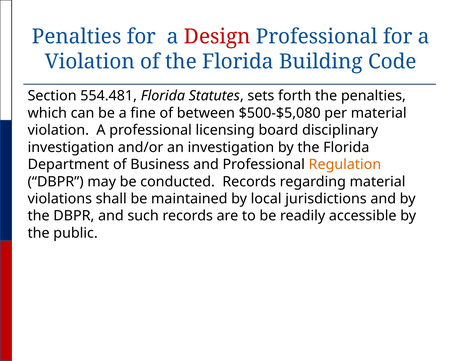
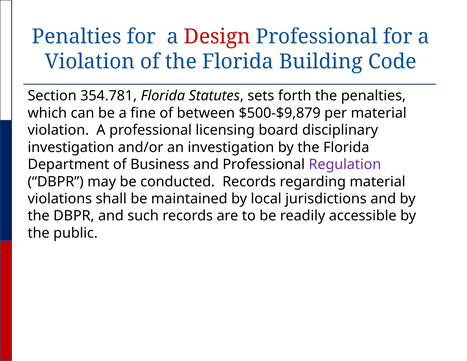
554.481: 554.481 -> 354.781
$500-$5,080: $500-$5,080 -> $500-$9,879
Regulation colour: orange -> purple
